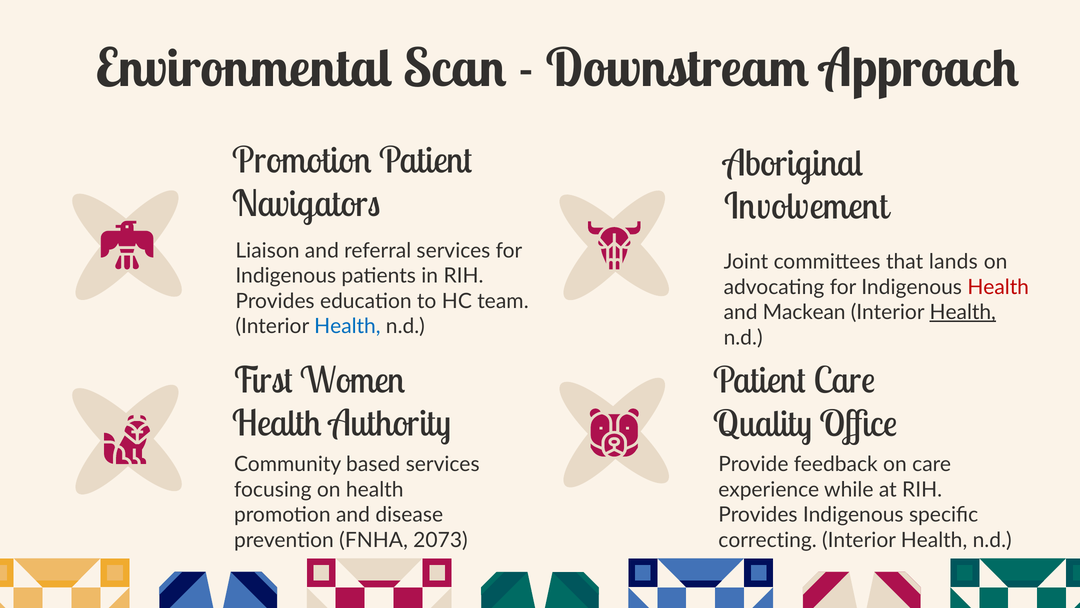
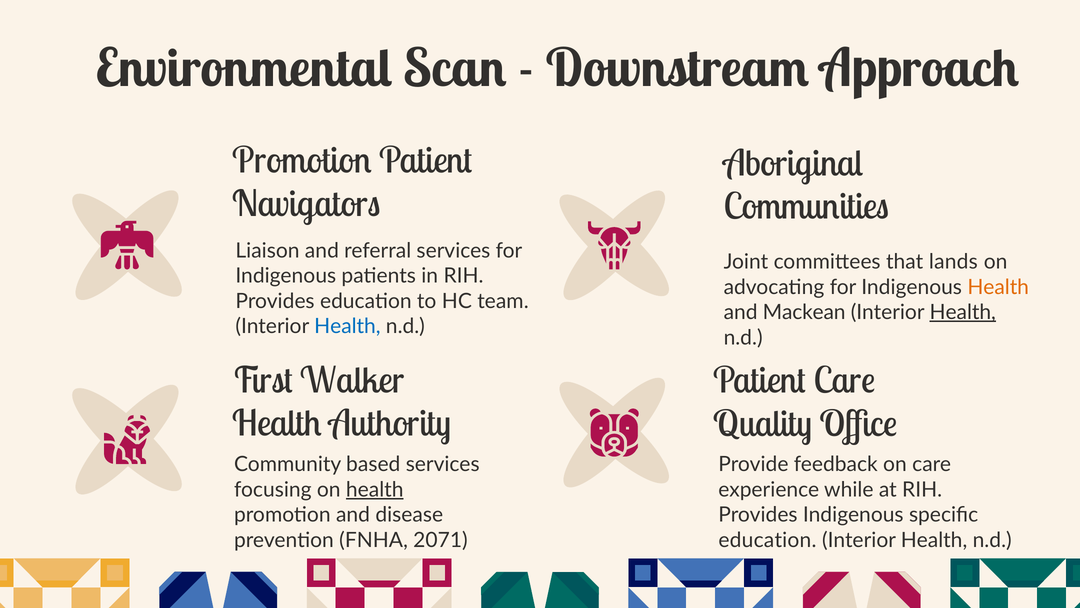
Involvement: Involvement -> Communities
Health at (998, 287) colour: red -> orange
Women: Women -> Walker
health at (375, 489) underline: none -> present
2073: 2073 -> 2071
correcting at (768, 540): correcting -> education
